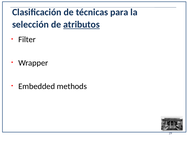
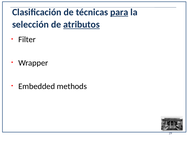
para underline: none -> present
